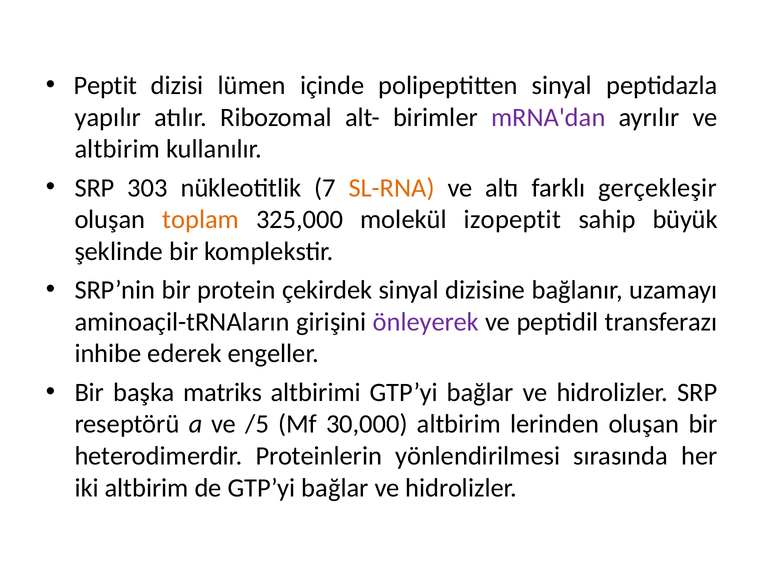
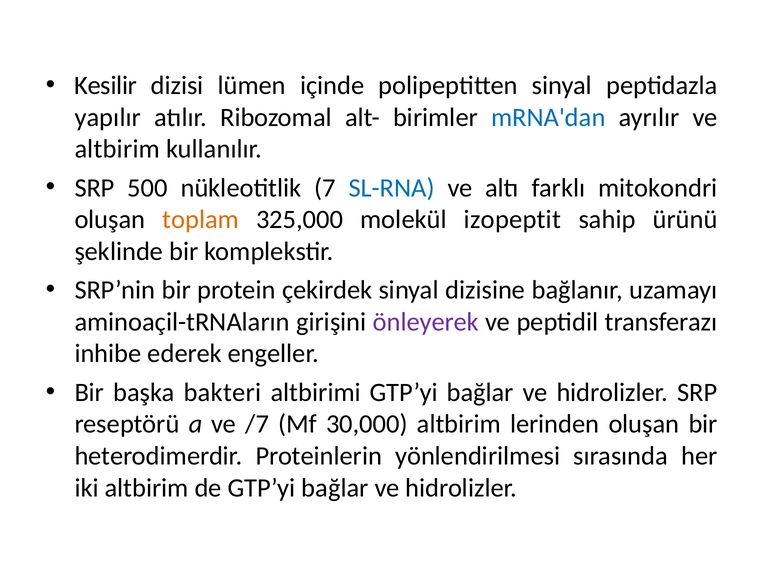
Peptit: Peptit -> Kesilir
mRNA'dan colour: purple -> blue
303: 303 -> 500
SL-RNA colour: orange -> blue
gerçekleşir: gerçekleşir -> mitokondri
büyük: büyük -> ürünü
matriks: matriks -> bakteri
/5: /5 -> /7
